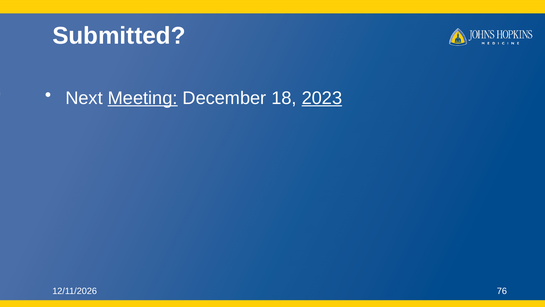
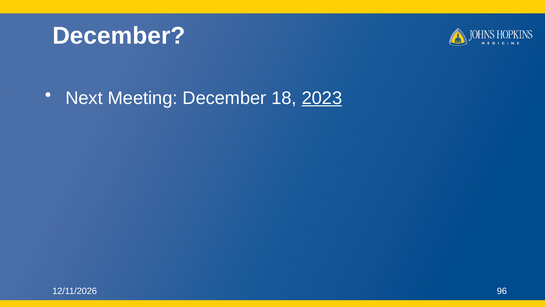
Submitted at (119, 36): Submitted -> December
Meeting underline: present -> none
76: 76 -> 96
